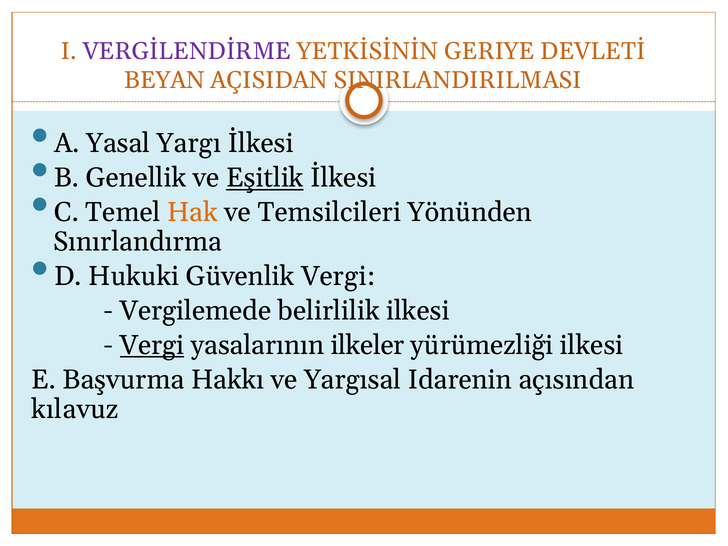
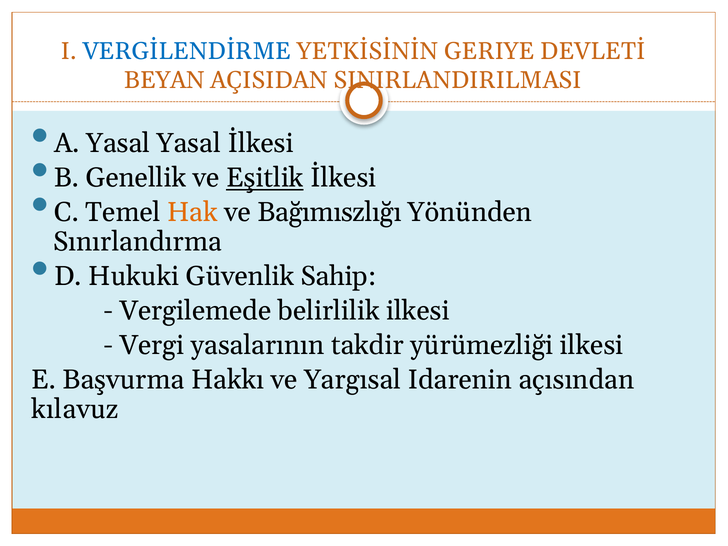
VERGİLENDİRME colour: purple -> blue
Yasal Yargı: Yargı -> Yasal
Temsilcileri: Temsilcileri -> Bağımıszlığı
Güvenlik Vergi: Vergi -> Sahip
Vergi at (152, 345) underline: present -> none
ilkeler: ilkeler -> takdir
